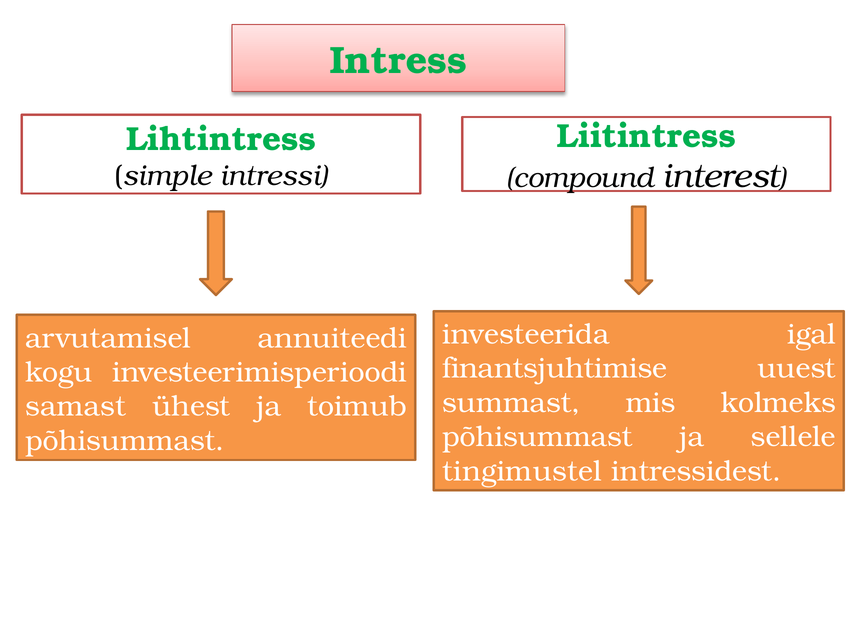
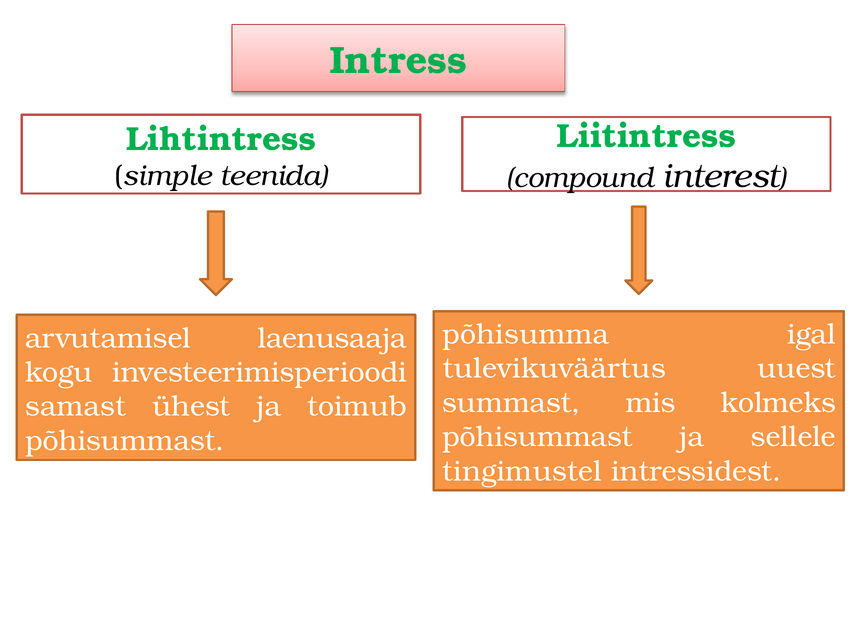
intressi: intressi -> teenida
investeerida: investeerida -> põhisumma
annuiteedi: annuiteedi -> laenusaaja
finantsjuhtimise: finantsjuhtimise -> tulevikuväärtus
